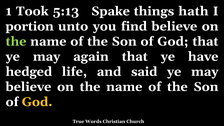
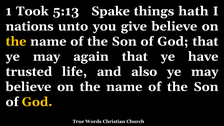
portion: portion -> nations
find: find -> give
the at (16, 41) colour: light green -> yellow
hedged: hedged -> trusted
said: said -> also
